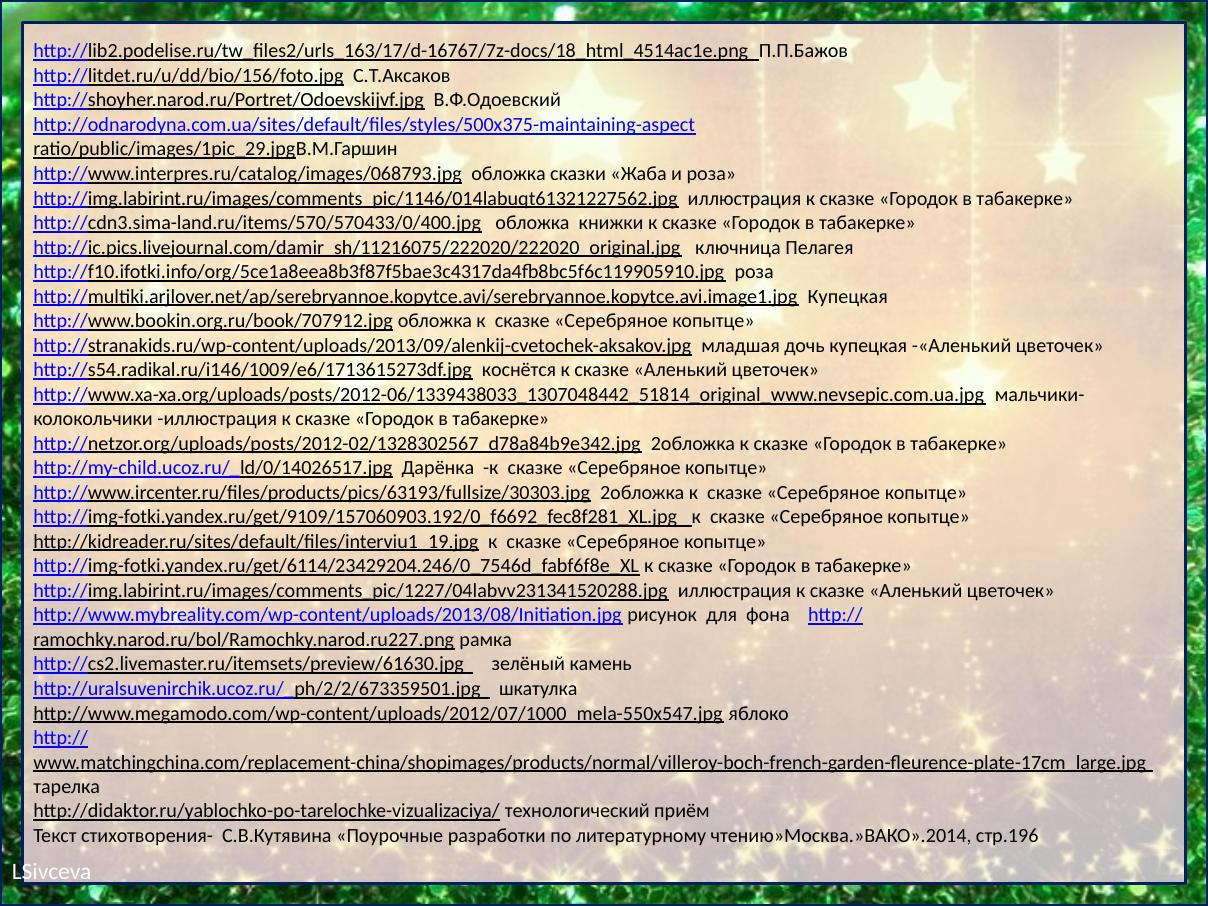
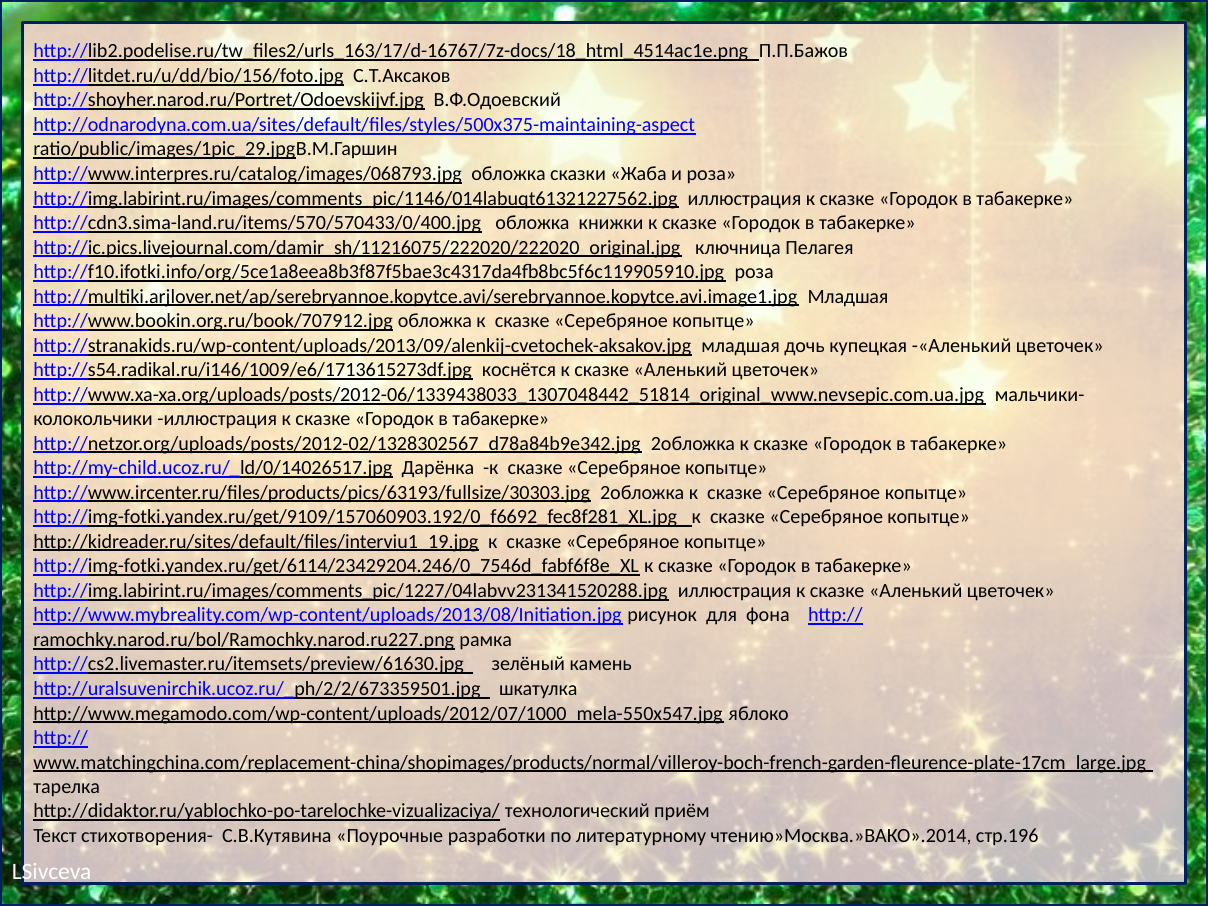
http://multiki.arjlover.net/ap/serebryannoe.kopytce.avi/serebryannoe.kopytce.avi.image1.jpg Купецкая: Купецкая -> Младшая
